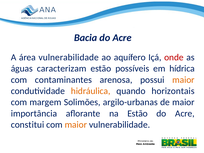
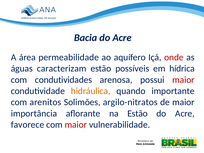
área vulnerabilidade: vulnerabilidade -> permeabilidade
contaminantes: contaminantes -> condutividades
maior at (183, 80) colour: orange -> red
horizontais: horizontais -> importante
margem: margem -> arenitos
argilo-urbanas: argilo-urbanas -> argilo-nitratos
constitui: constitui -> favorece
maior at (76, 125) colour: orange -> red
